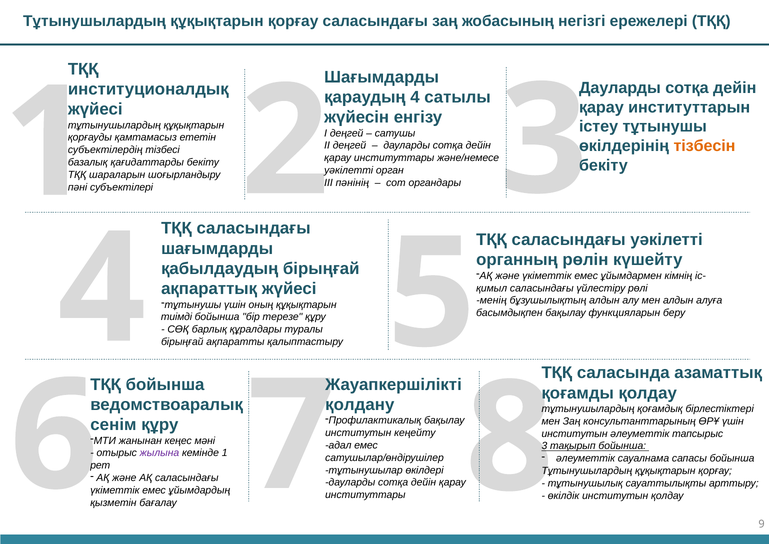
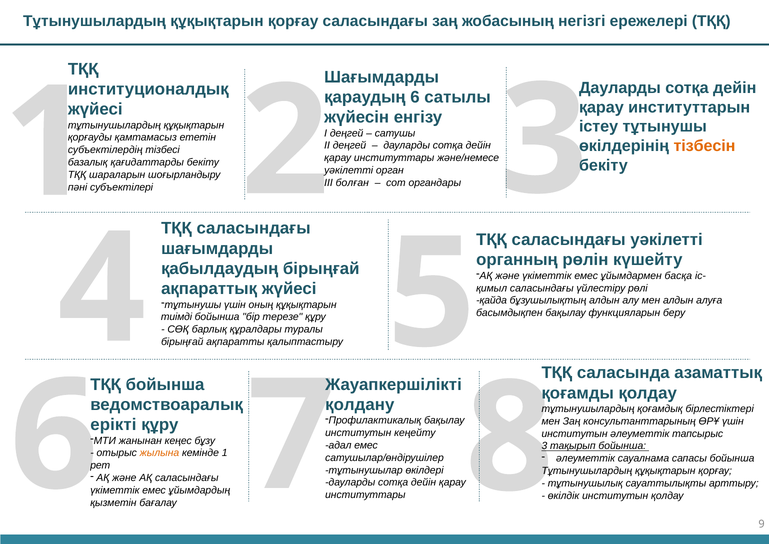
қараудың 4: 4 -> 6
пәнінің: пәнінің -> болған
кімнің: кімнің -> басқа
менің: менің -> қайда
сенім: сенім -> ерікті
мәні: мәні -> бұзу
жылына colour: purple -> orange
